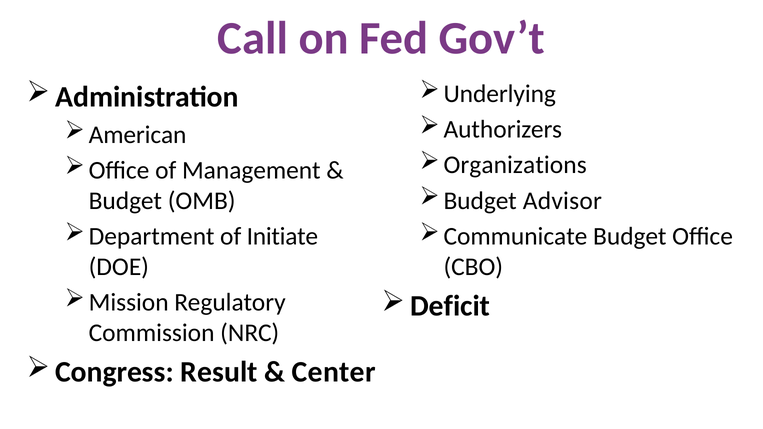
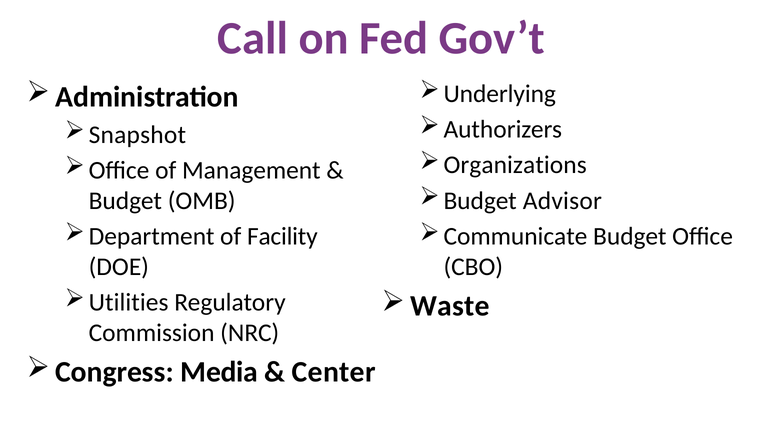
American: American -> Snapshot
Initiate: Initiate -> Facility
Mission: Mission -> Utilities
Deficit: Deficit -> Waste
Result: Result -> Media
